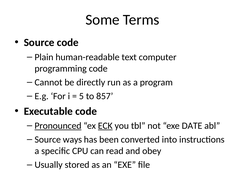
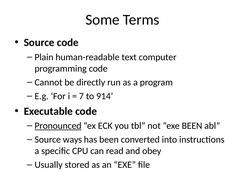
5: 5 -> 7
857: 857 -> 914
ECK underline: present -> none
exe DATE: DATE -> BEEN
